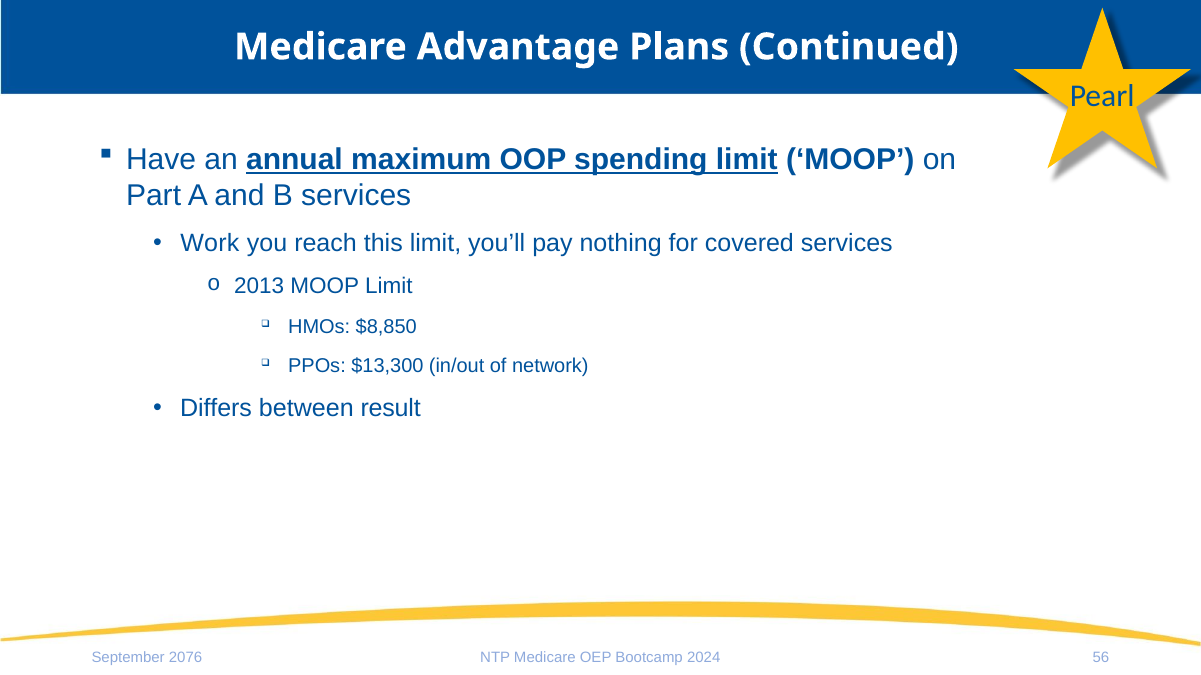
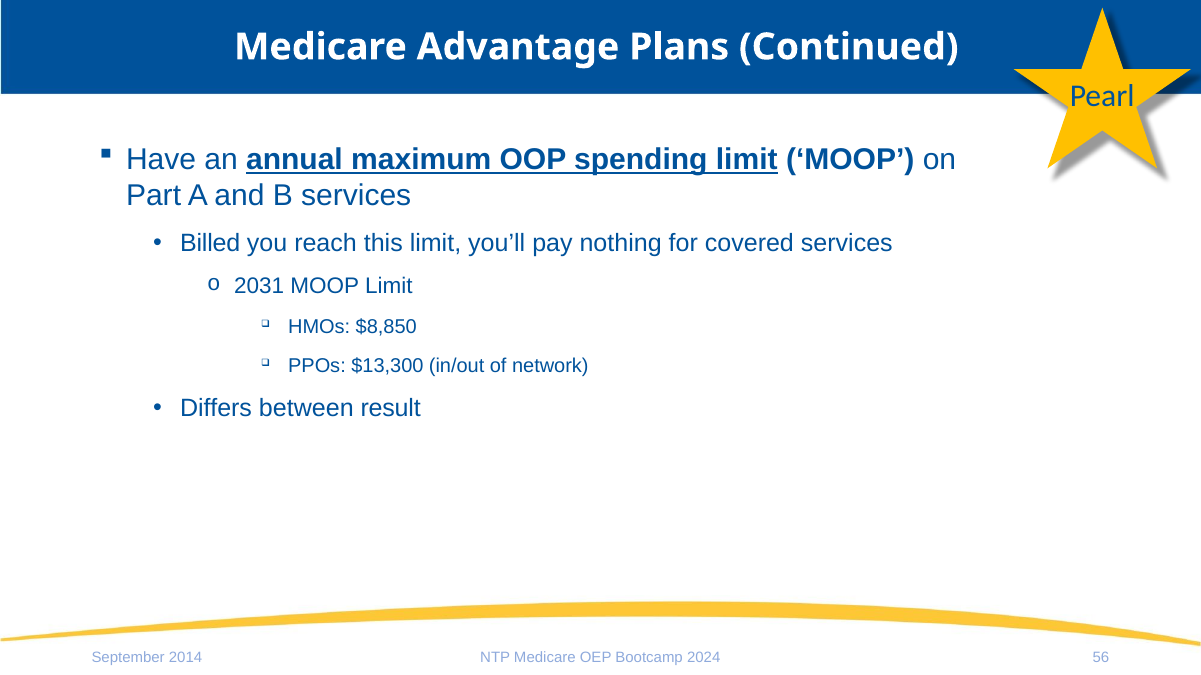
Work: Work -> Billed
2013: 2013 -> 2031
2076: 2076 -> 2014
